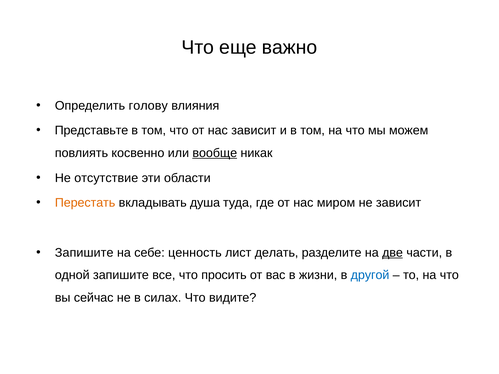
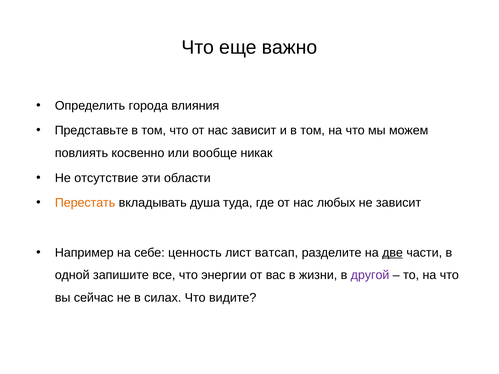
голову: голову -> города
вообще underline: present -> none
миром: миром -> любых
Запишите at (84, 253): Запишите -> Например
делать: делать -> ватсап
просить: просить -> энергии
другой colour: blue -> purple
